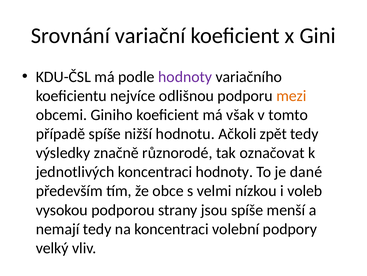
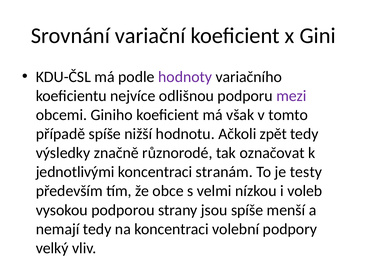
mezi colour: orange -> purple
jednotlivých: jednotlivých -> jednotlivými
koncentraci hodnoty: hodnoty -> stranám
dané: dané -> testy
